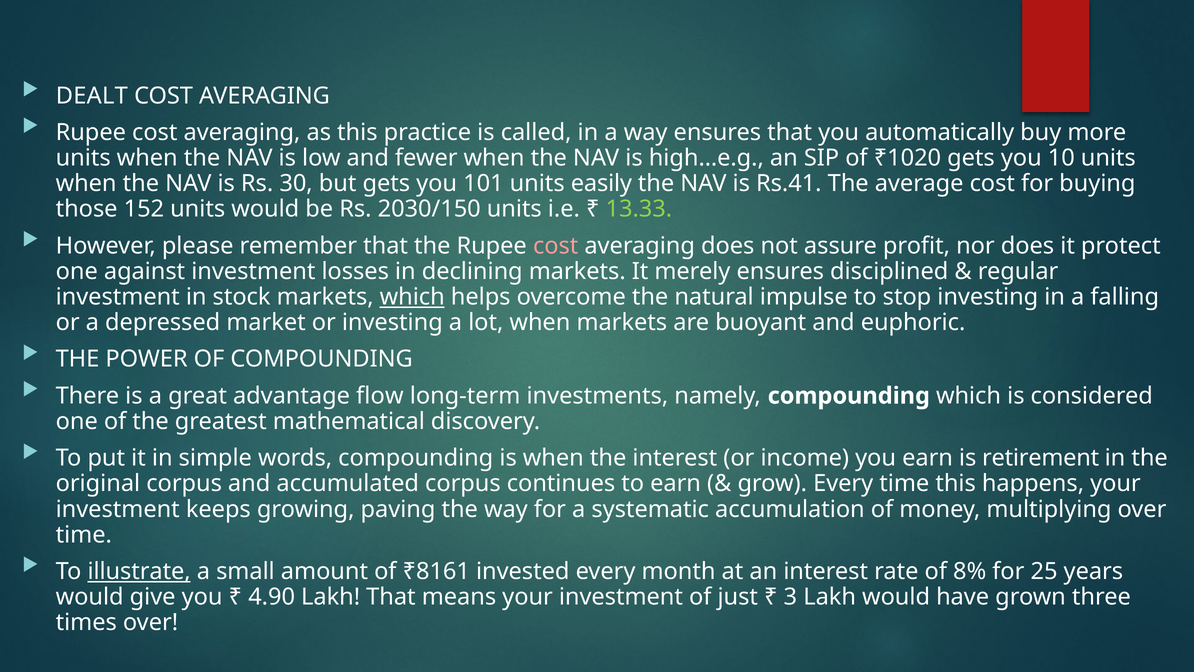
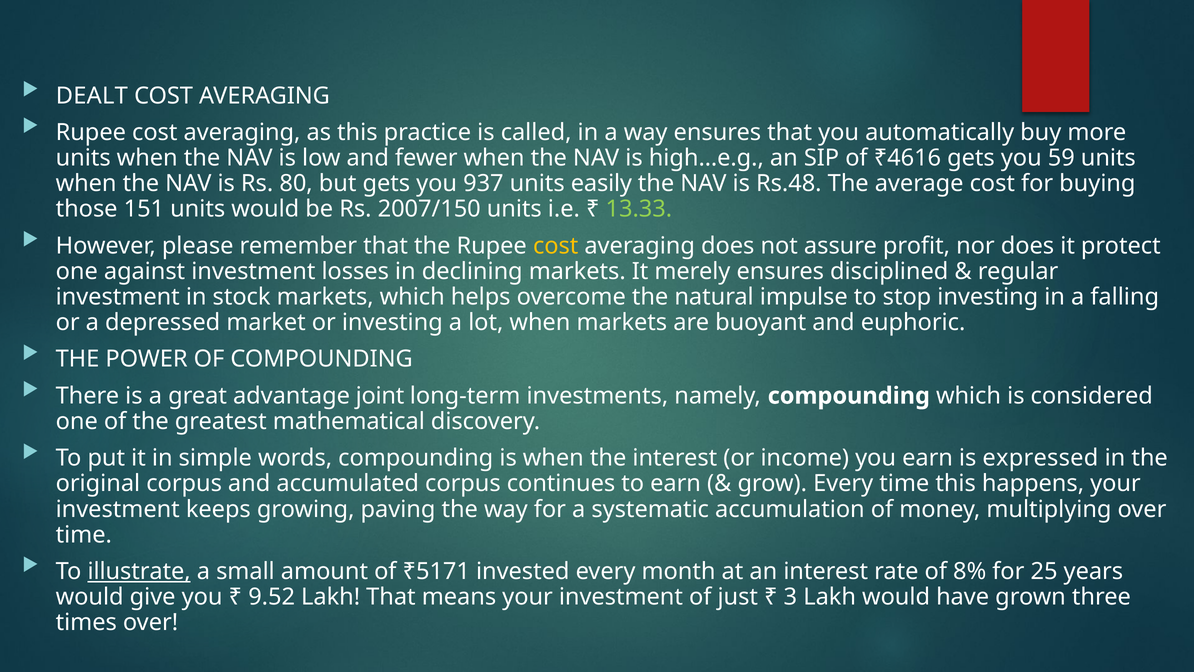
₹1020: ₹1020 -> ₹4616
10: 10 -> 59
30: 30 -> 80
101: 101 -> 937
Rs.41: Rs.41 -> Rs.48
152: 152 -> 151
2030/150: 2030/150 -> 2007/150
cost at (556, 246) colour: pink -> yellow
which at (412, 297) underline: present -> none
flow: flow -> joint
retirement: retirement -> expressed
₹8161: ₹8161 -> ₹5171
4.90: 4.90 -> 9.52
